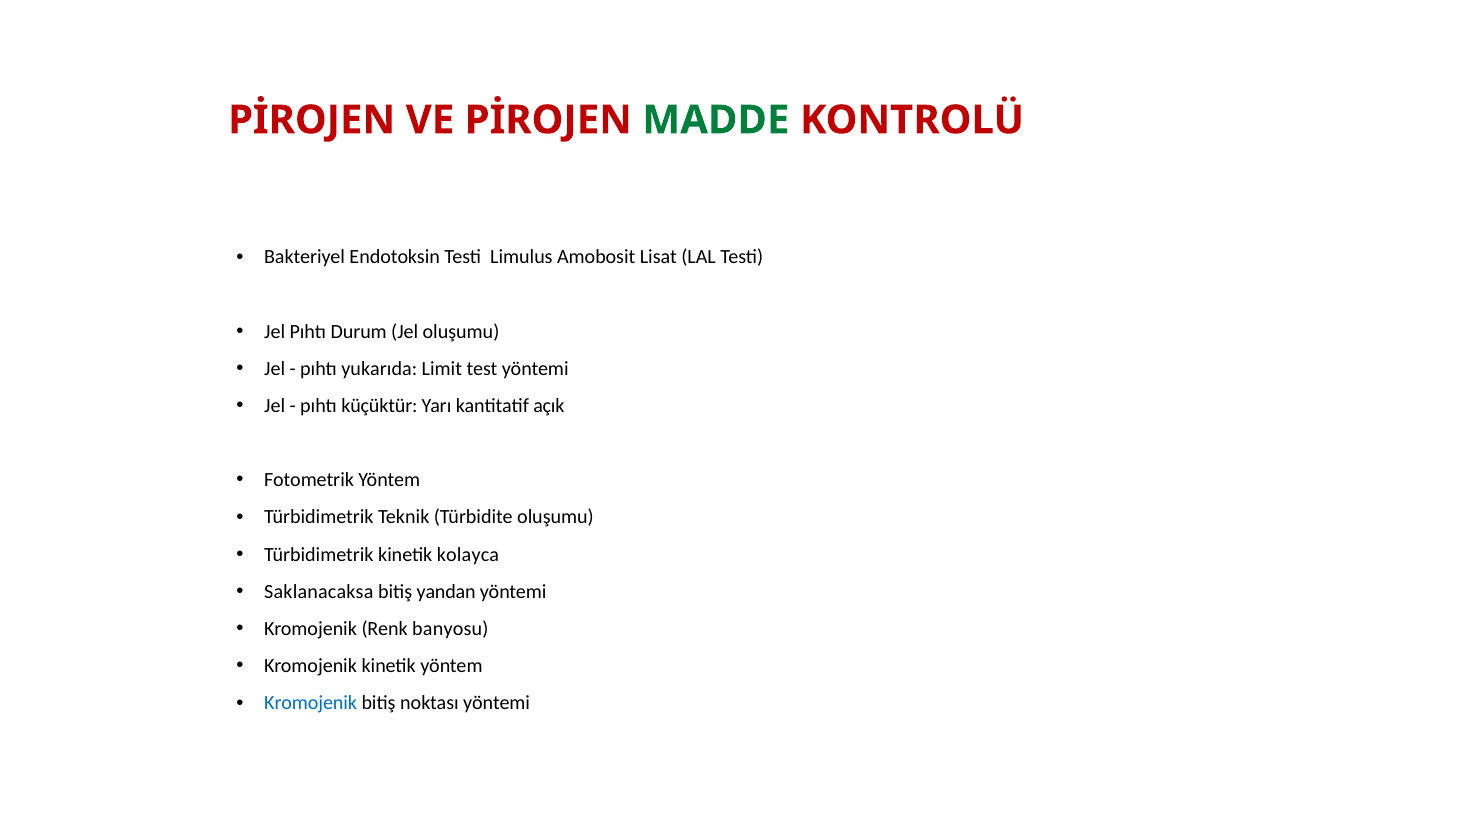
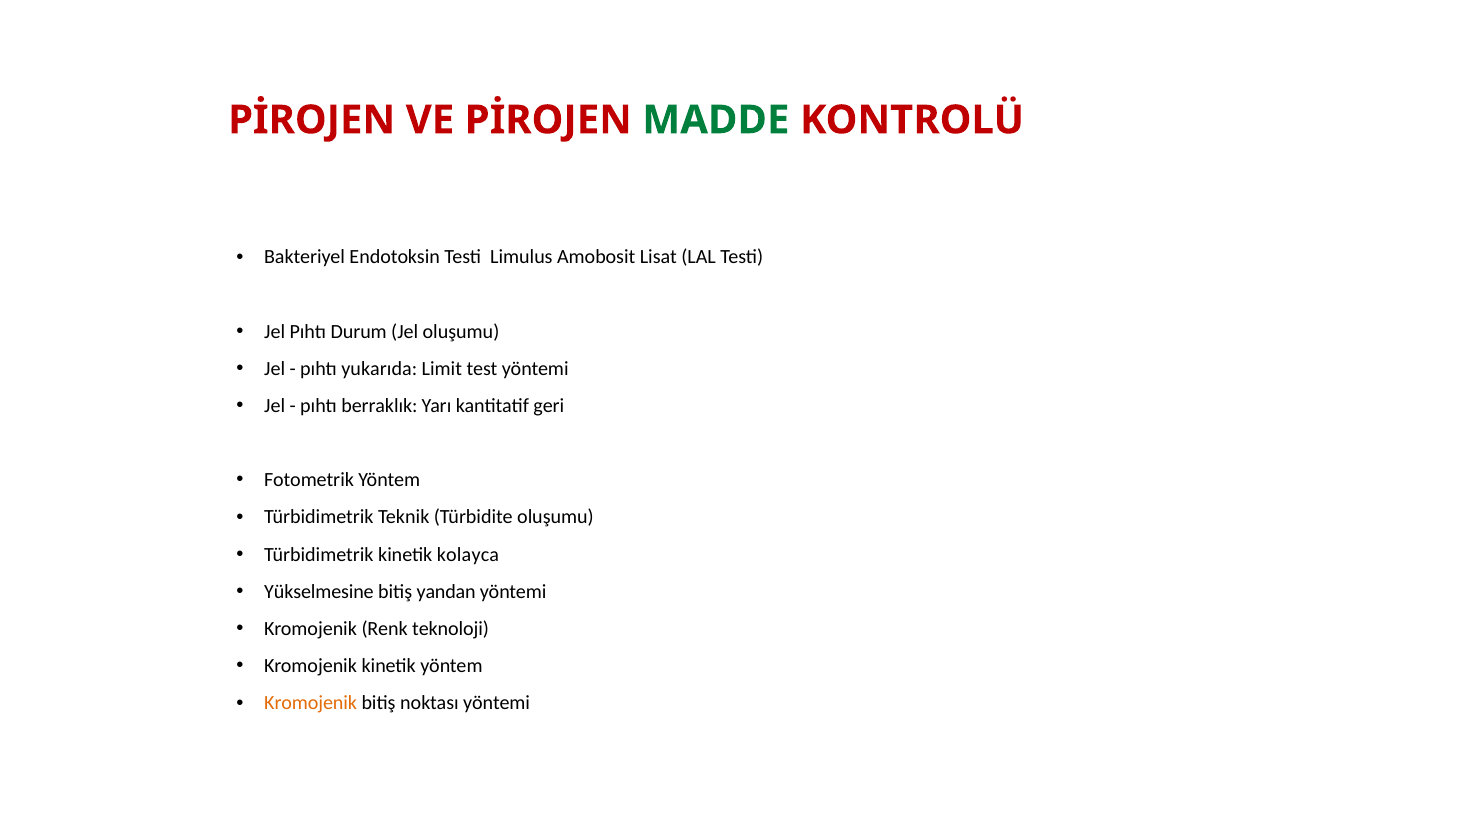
küçüktür: küçüktür -> berraklık
açık: açık -> geri
Saklanacaksa: Saklanacaksa -> Yükselmesine
banyosu: banyosu -> teknoloji
Kromojenik at (311, 703) colour: blue -> orange
